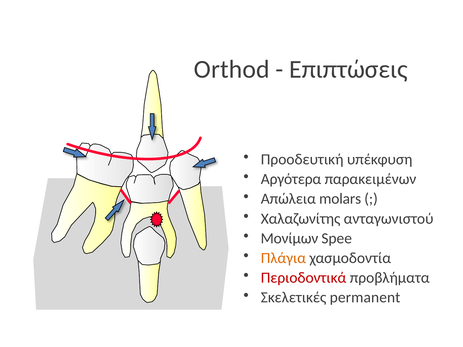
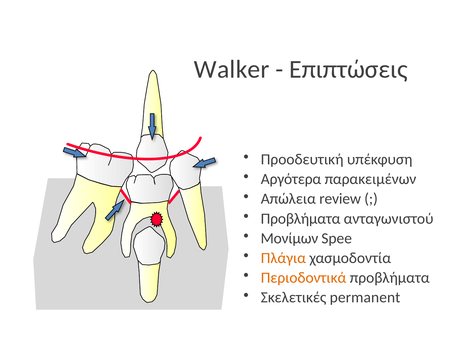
Orthod: Orthod -> Walker
molars: molars -> review
Χαλαζωνίτης at (301, 219): Χαλαζωνίτης -> Προβλήματα
Περιοδοντικά colour: red -> orange
